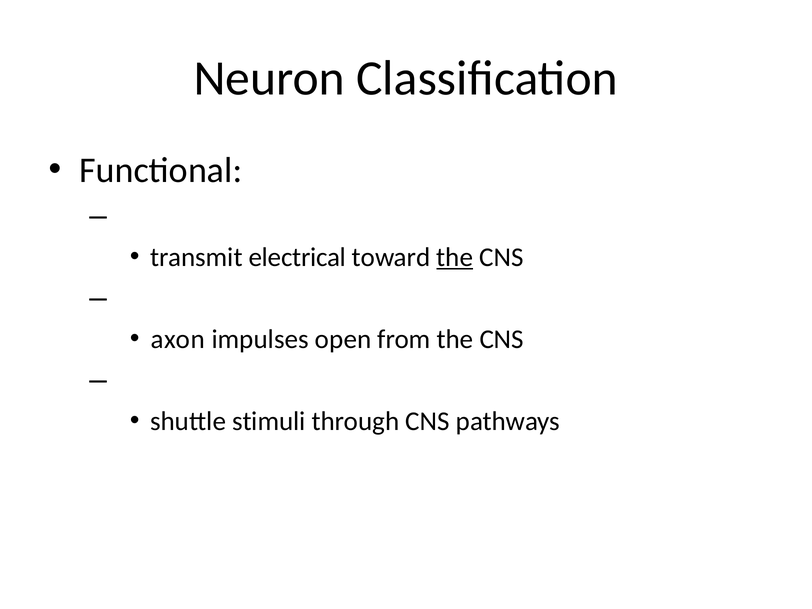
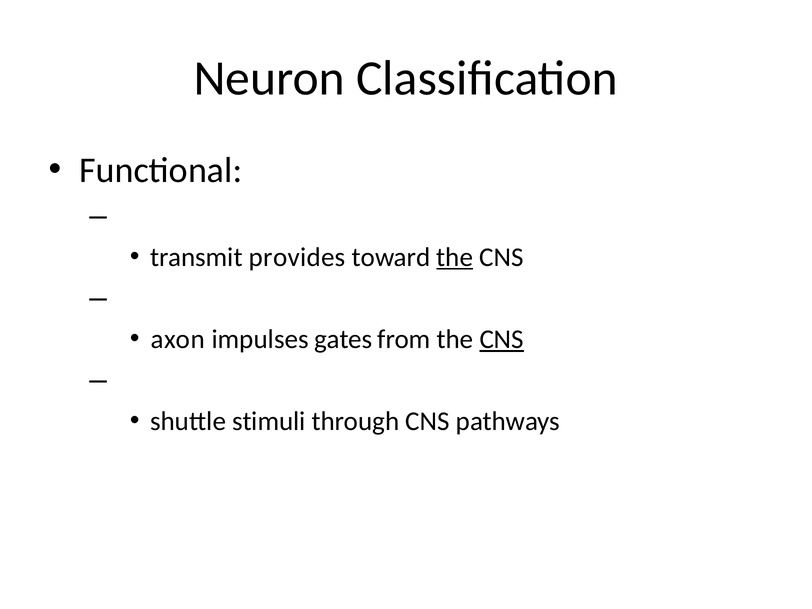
electrical: electrical -> provides
open: open -> gates
CNS at (502, 339) underline: none -> present
